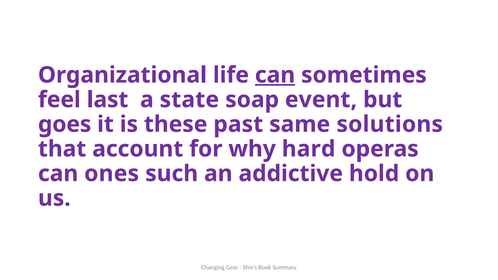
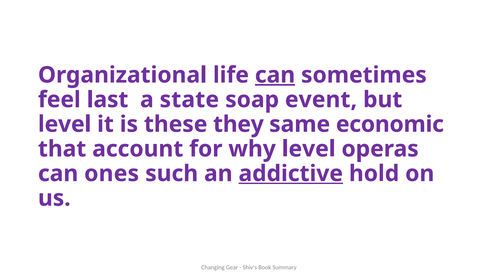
goes at (65, 124): goes -> level
past: past -> they
solutions: solutions -> economic
why hard: hard -> level
addictive underline: none -> present
